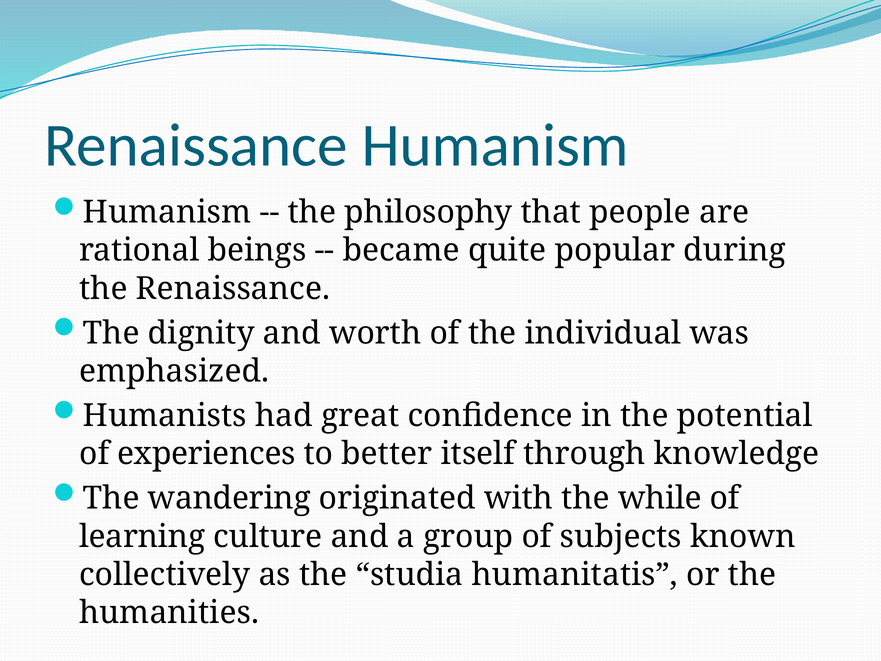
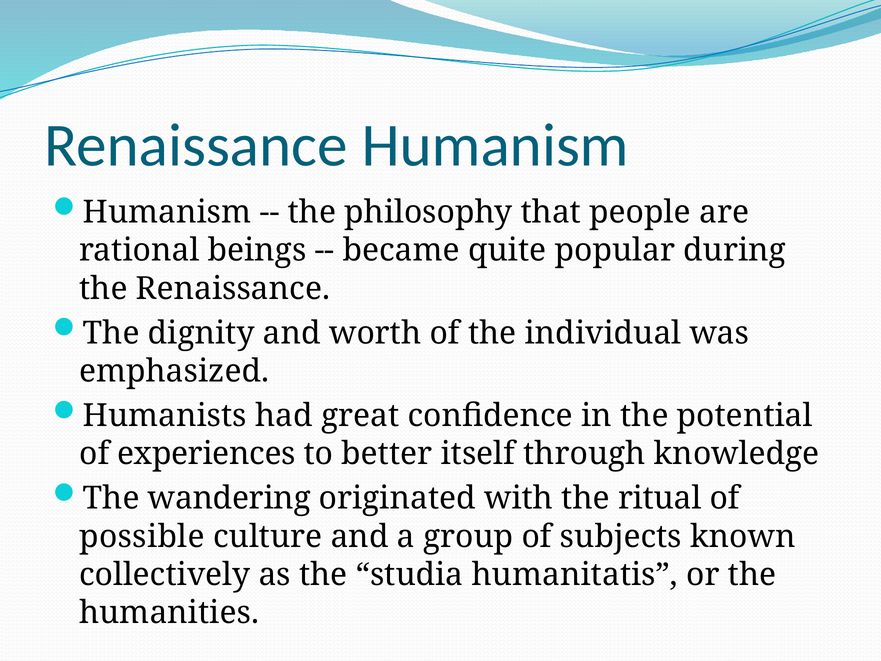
while: while -> ritual
learning: learning -> possible
